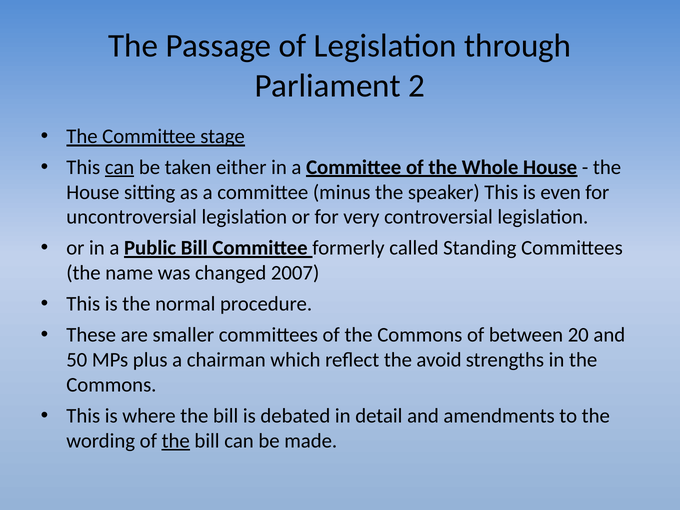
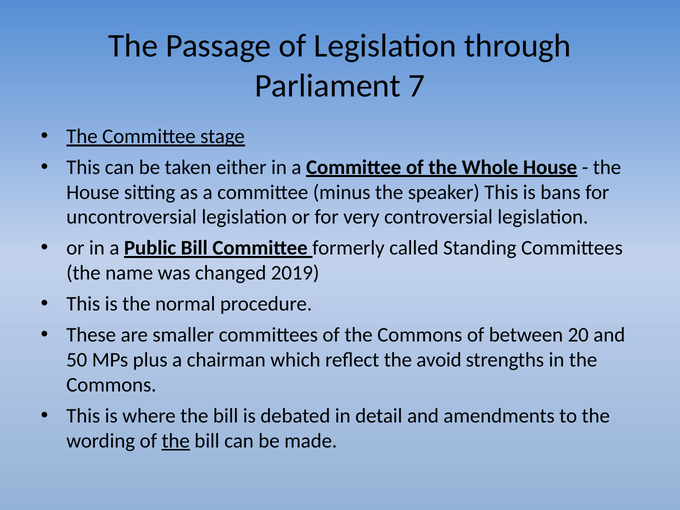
2: 2 -> 7
can at (120, 167) underline: present -> none
even: even -> bans
2007: 2007 -> 2019
